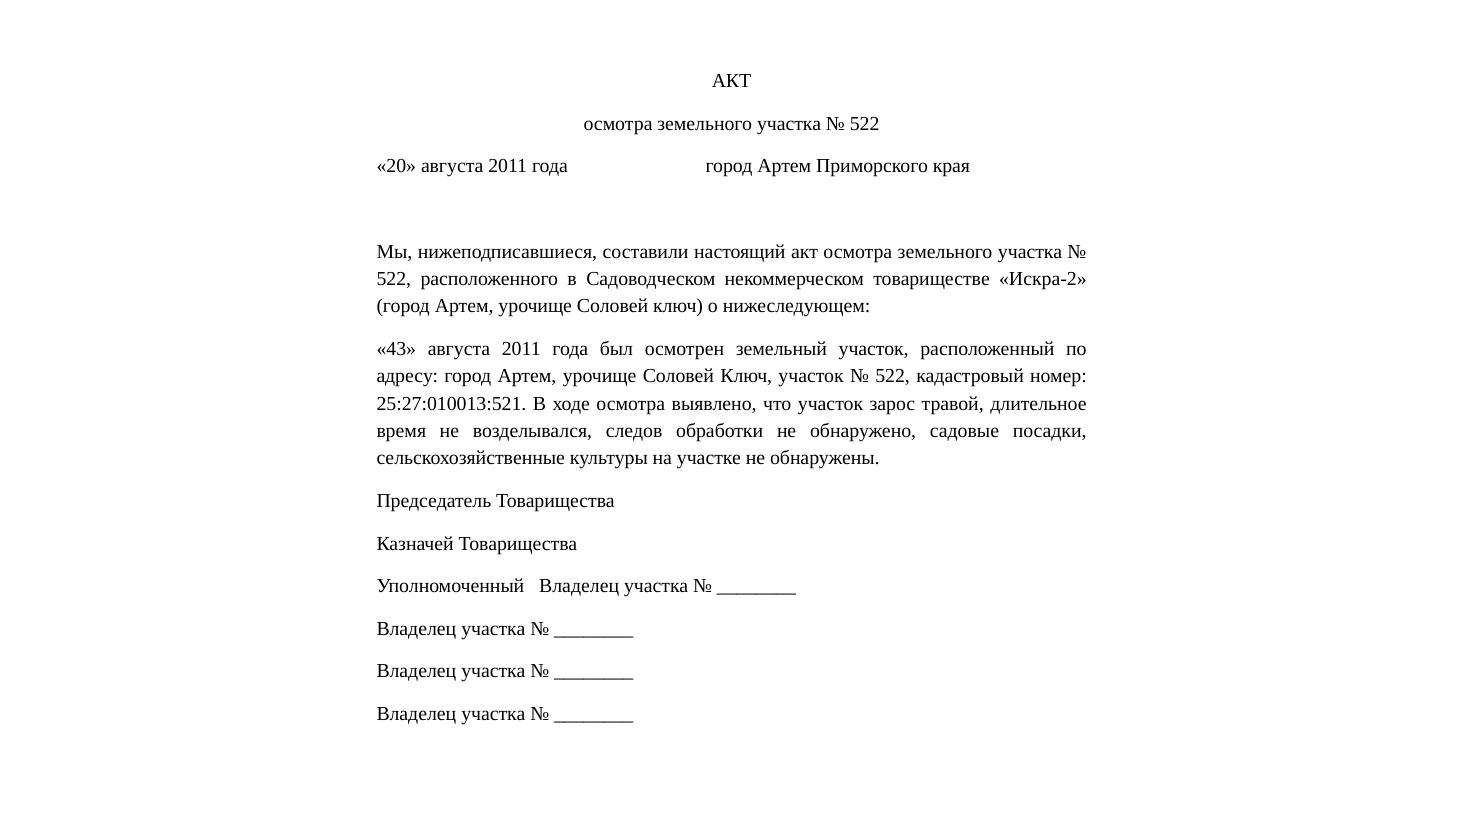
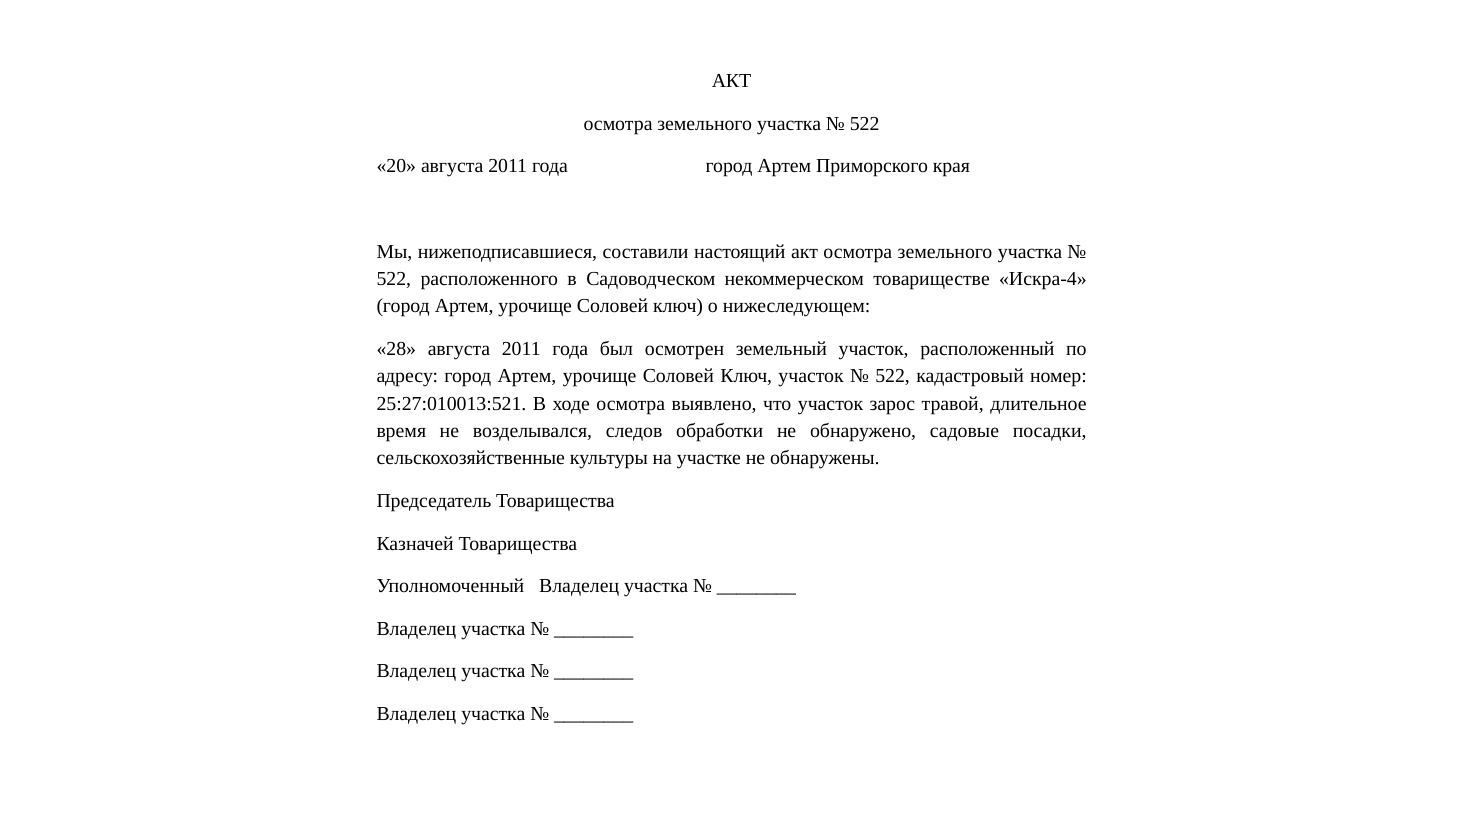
Искра-2: Искра-2 -> Искра-4
43: 43 -> 28
